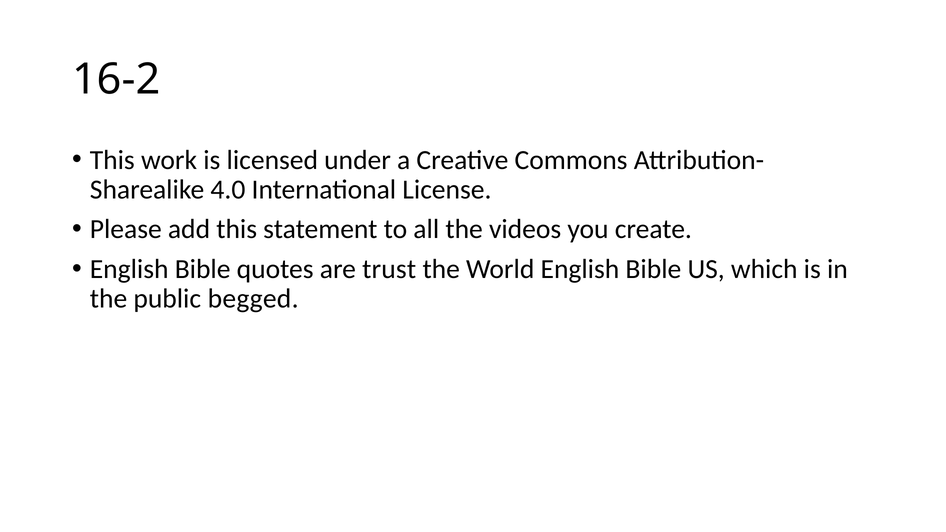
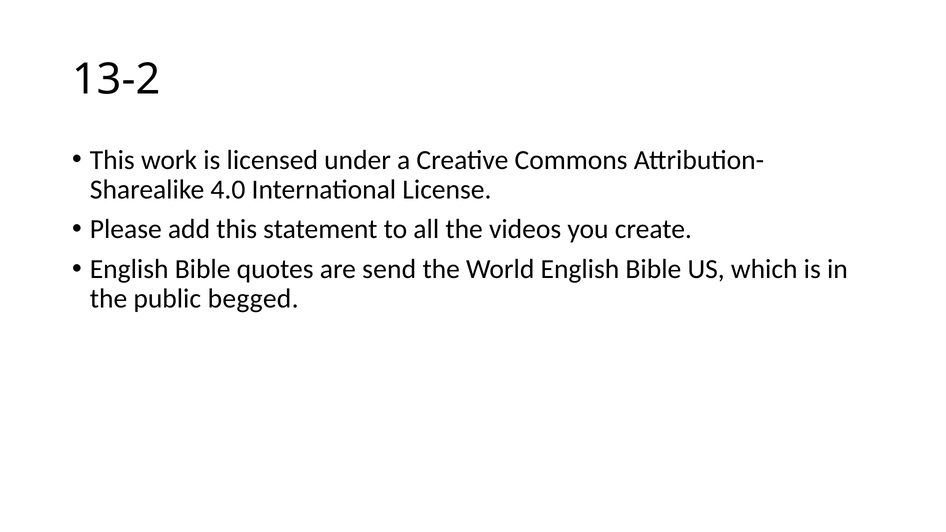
16-2: 16-2 -> 13-2
trust: trust -> send
